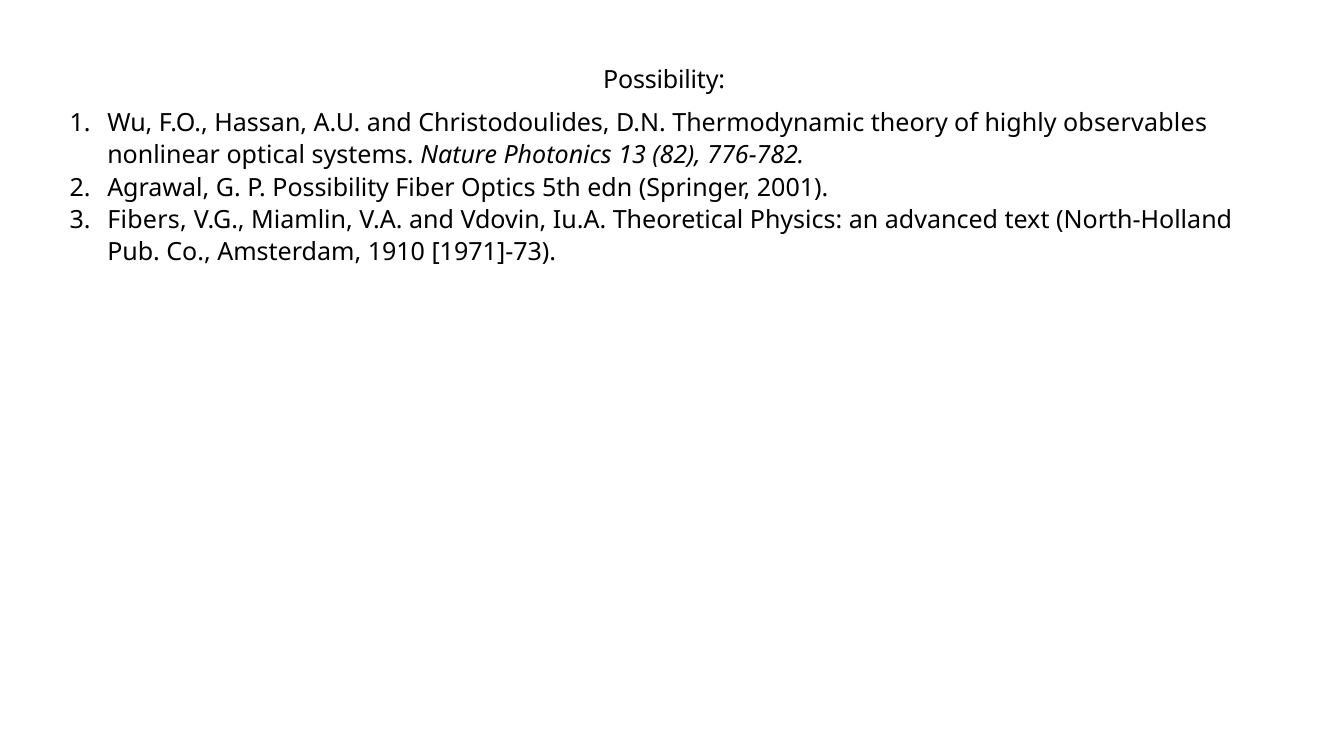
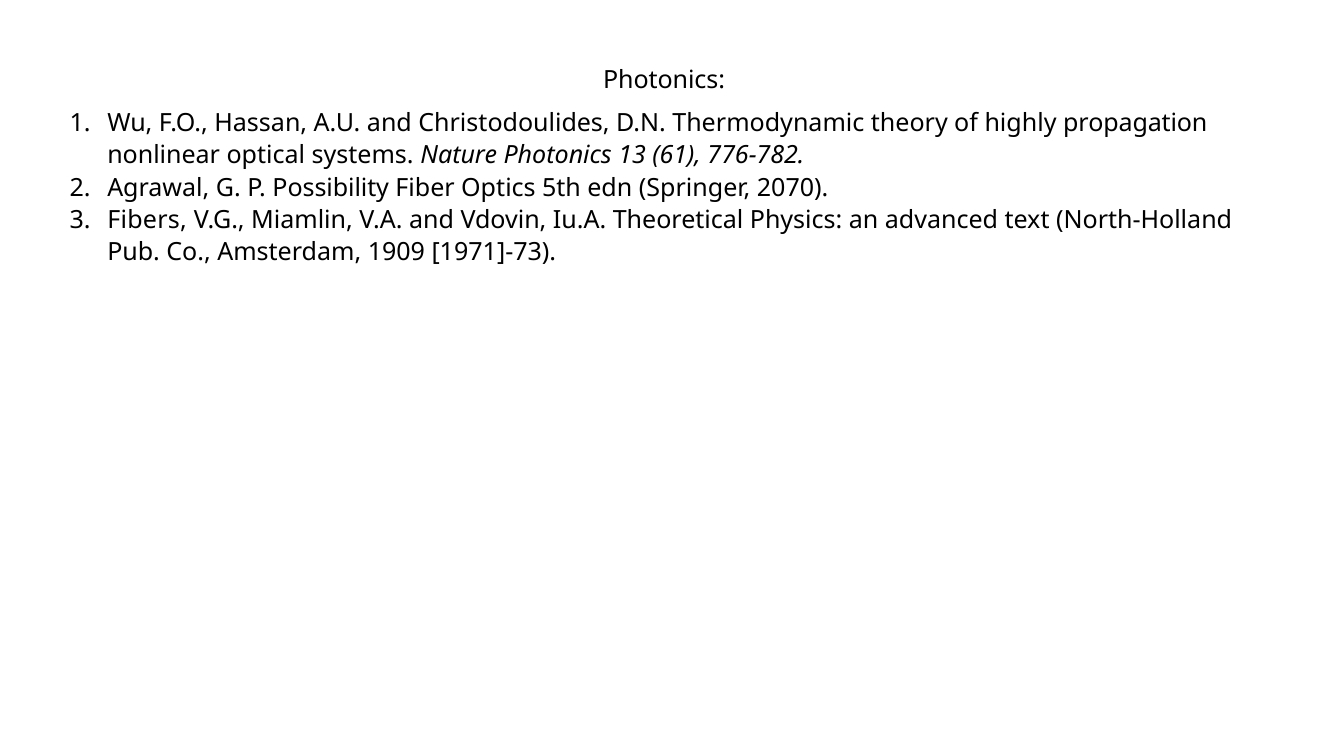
Possibility at (664, 80): Possibility -> Photonics
observables: observables -> propagation
82: 82 -> 61
2001: 2001 -> 2070
1910: 1910 -> 1909
